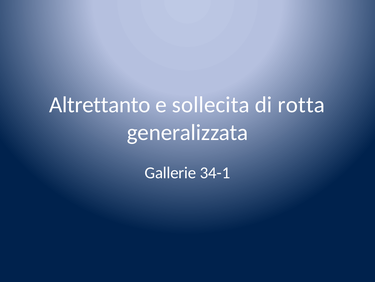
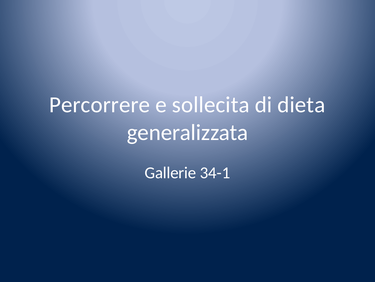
Altrettanto: Altrettanto -> Percorrere
rotta: rotta -> dieta
